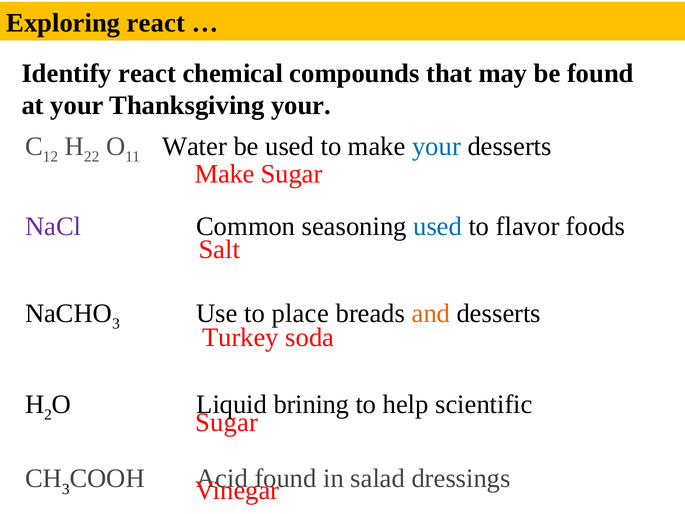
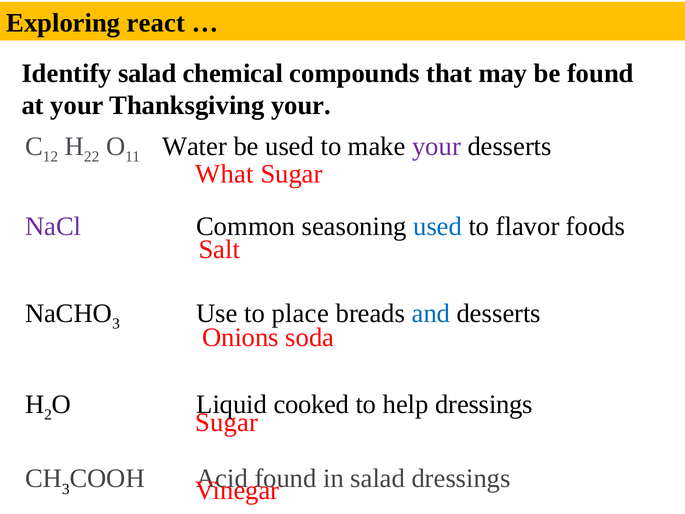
Identify react: react -> salad
your at (437, 146) colour: blue -> purple
Make at (225, 174): Make -> What
and colour: orange -> blue
Turkey: Turkey -> Onions
brining: brining -> cooked
help scientific: scientific -> dressings
